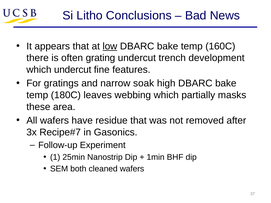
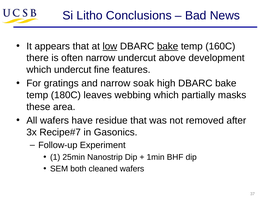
bake at (168, 46) underline: none -> present
often grating: grating -> narrow
trench: trench -> above
